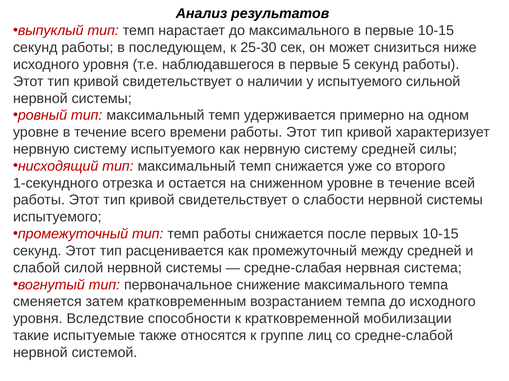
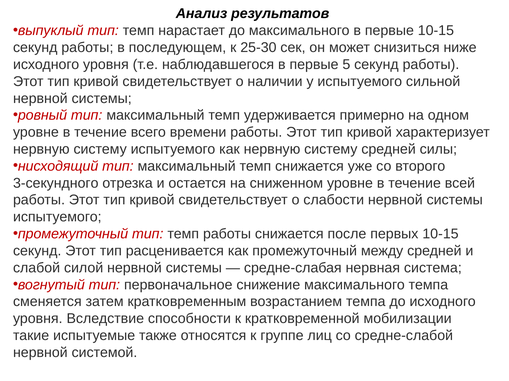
1-секундного: 1-секундного -> 3-секундного
